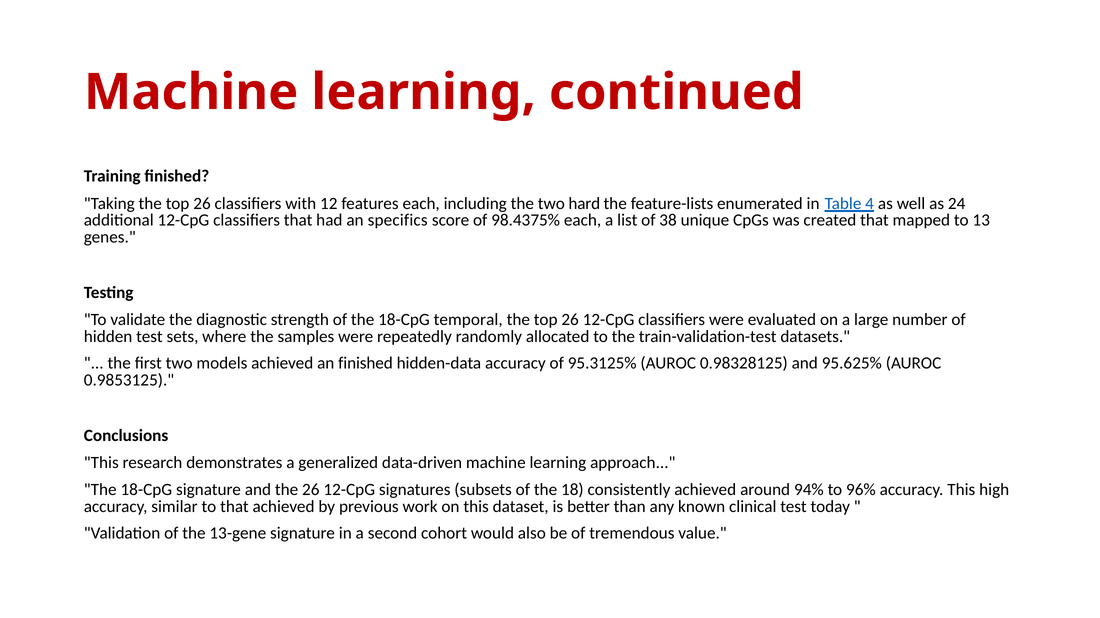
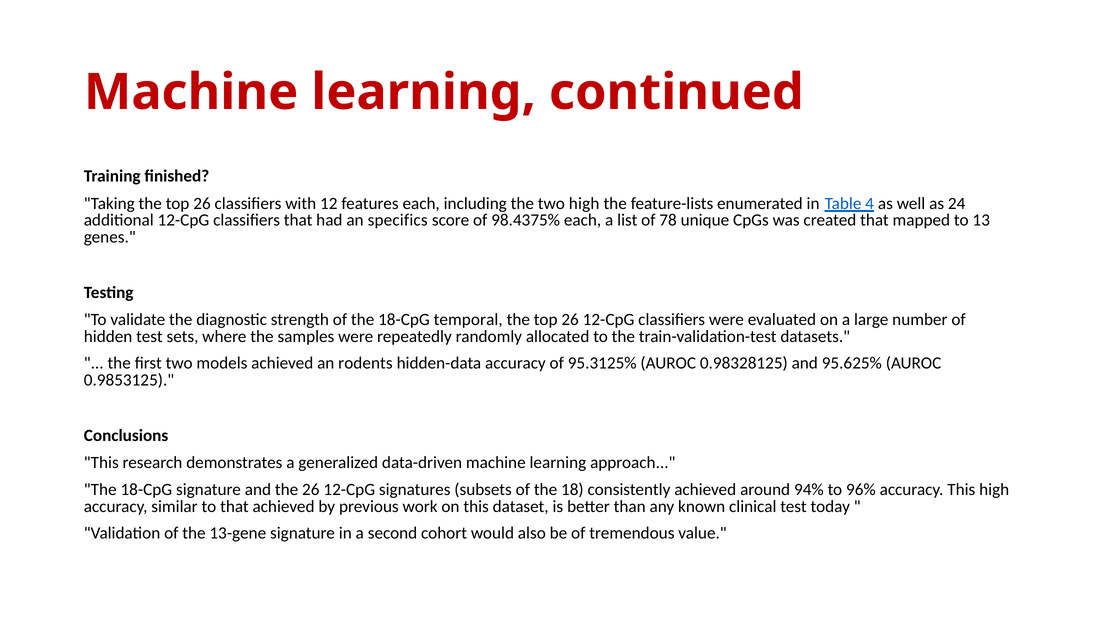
two hard: hard -> high
38: 38 -> 78
an finished: finished -> rodents
